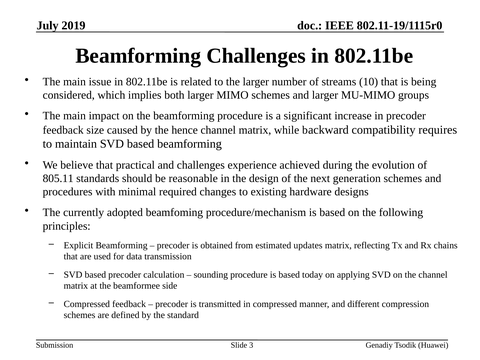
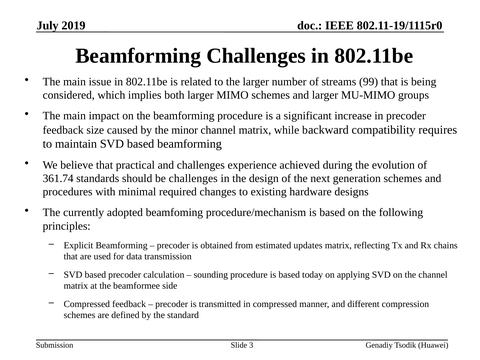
10: 10 -> 99
hence: hence -> minor
805.11: 805.11 -> 361.74
be reasonable: reasonable -> challenges
